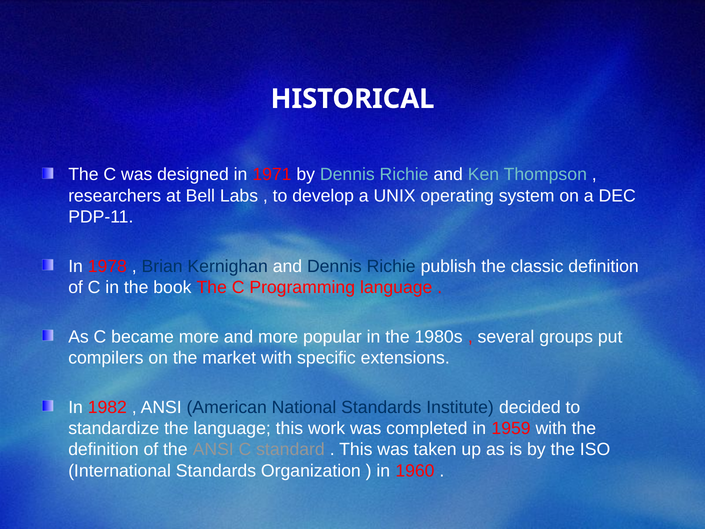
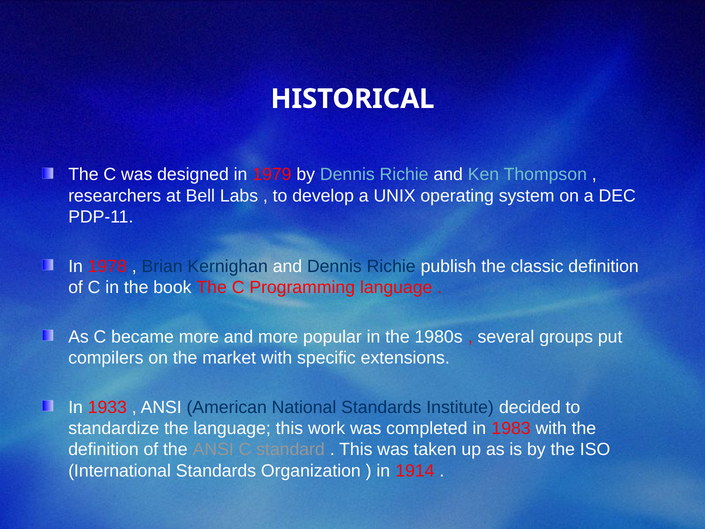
1971: 1971 -> 1979
1982: 1982 -> 1933
1959: 1959 -> 1983
1960: 1960 -> 1914
